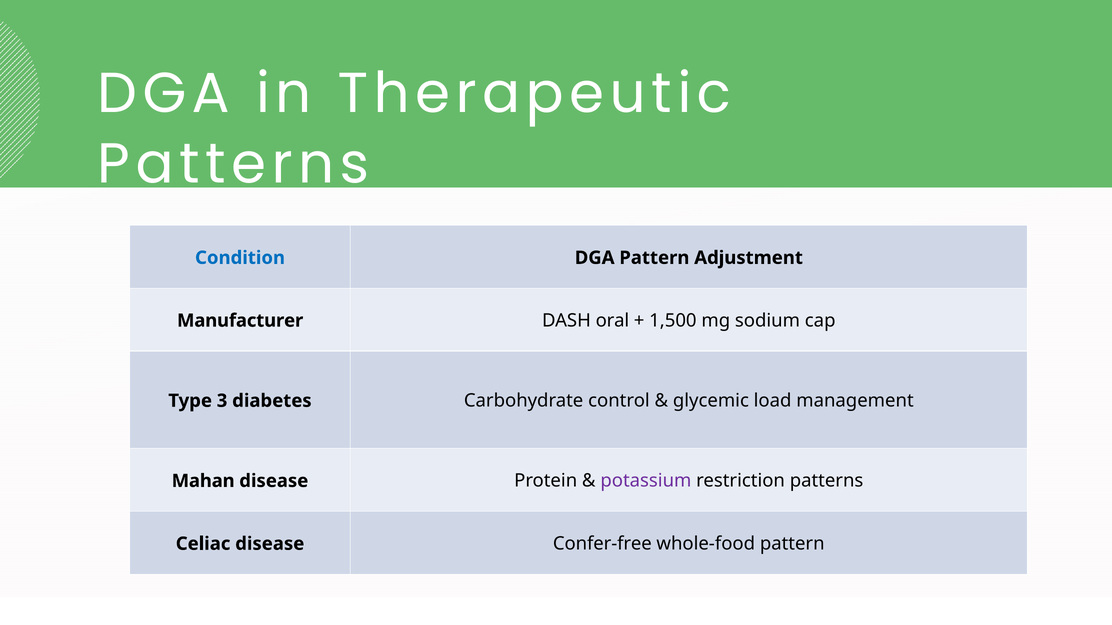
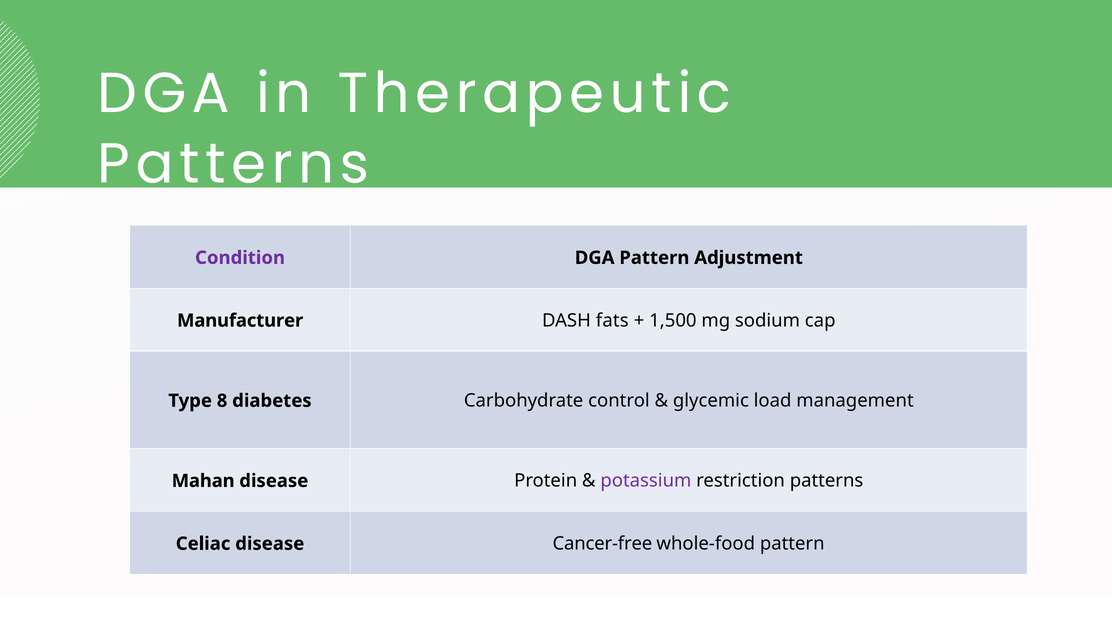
Condition colour: blue -> purple
oral: oral -> fats
3: 3 -> 8
Confer-free: Confer-free -> Cancer-free
